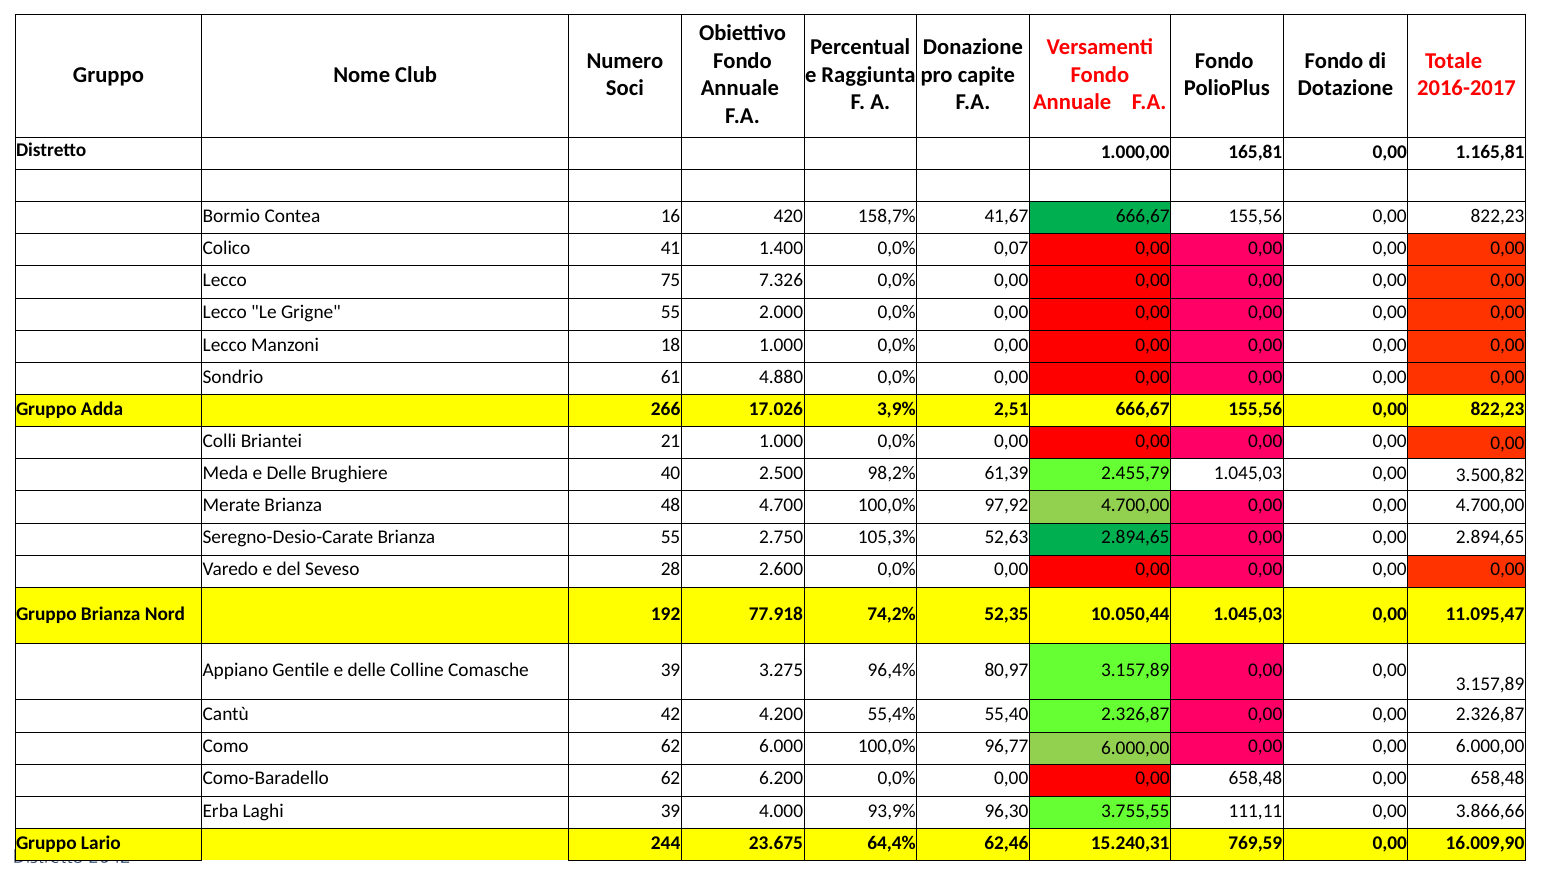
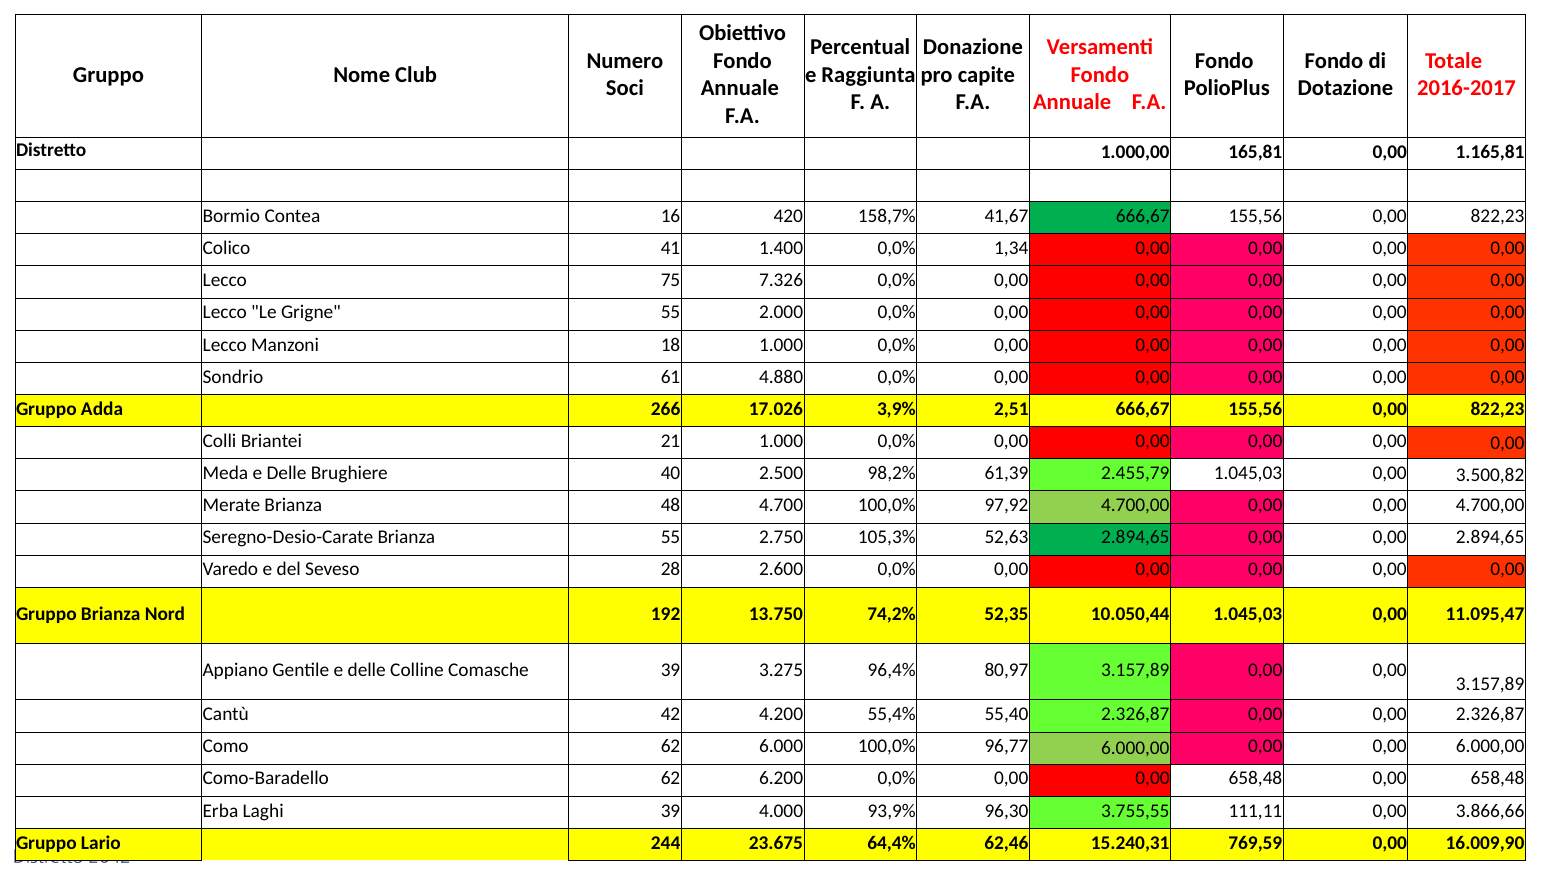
0,07: 0,07 -> 1,34
77.918: 77.918 -> 13.750
